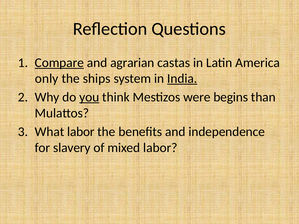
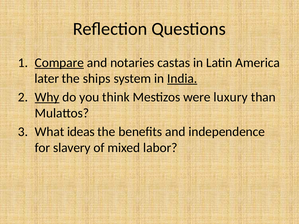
agrarian: agrarian -> notaries
only: only -> later
Why underline: none -> present
you underline: present -> none
begins: begins -> luxury
What labor: labor -> ideas
